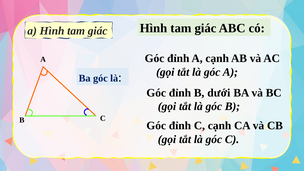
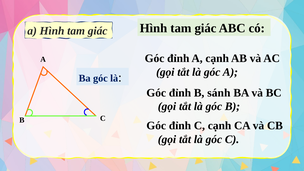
dưới: dưới -> sánh
